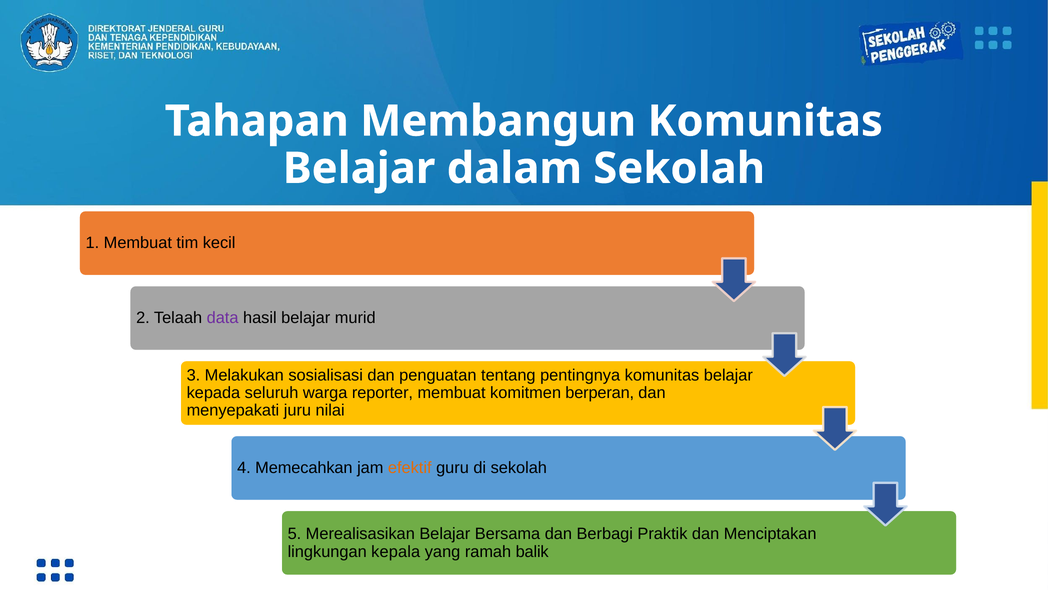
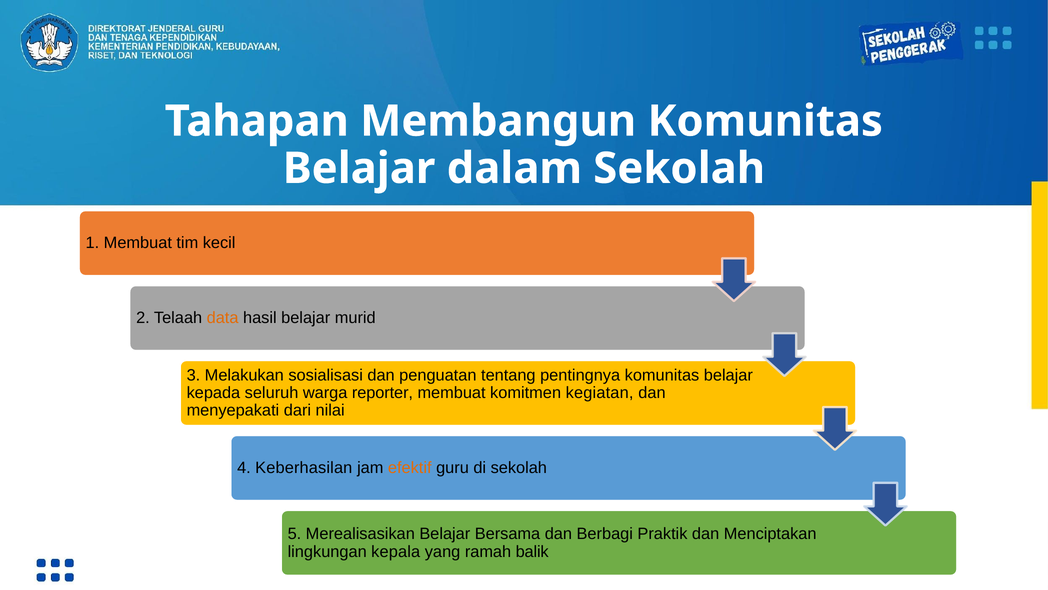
data colour: purple -> orange
berperan: berperan -> kegiatan
juru: juru -> dari
Memecahkan: Memecahkan -> Keberhasilan
